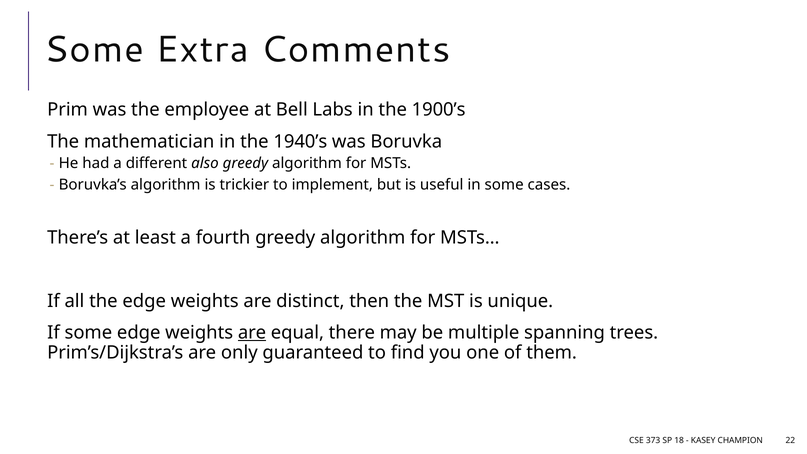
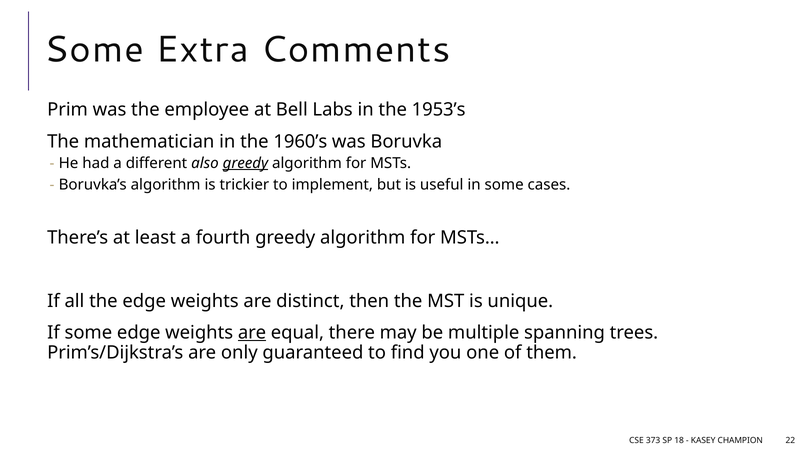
1900’s: 1900’s -> 1953’s
1940’s: 1940’s -> 1960’s
greedy at (245, 163) underline: none -> present
